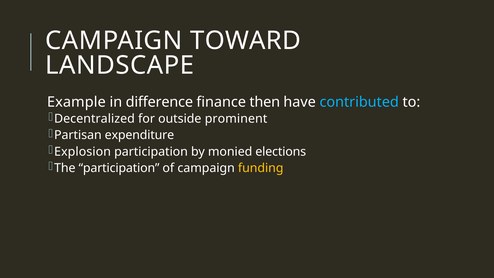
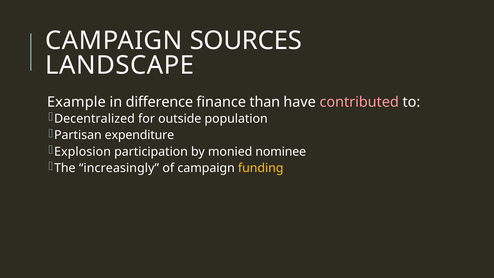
TOWARD: TOWARD -> SOURCES
then: then -> than
contributed colour: light blue -> pink
prominent: prominent -> population
elections: elections -> nominee
The participation: participation -> increasingly
